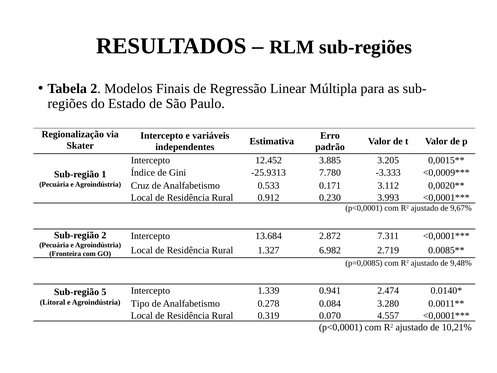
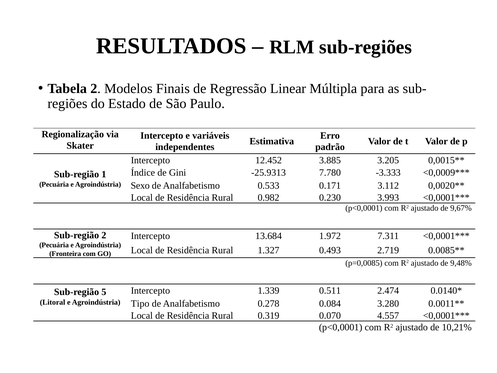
Cruz: Cruz -> Sexo
0.912: 0.912 -> 0.982
2.872: 2.872 -> 1.972
6.982: 6.982 -> 0.493
0.941: 0.941 -> 0.511
